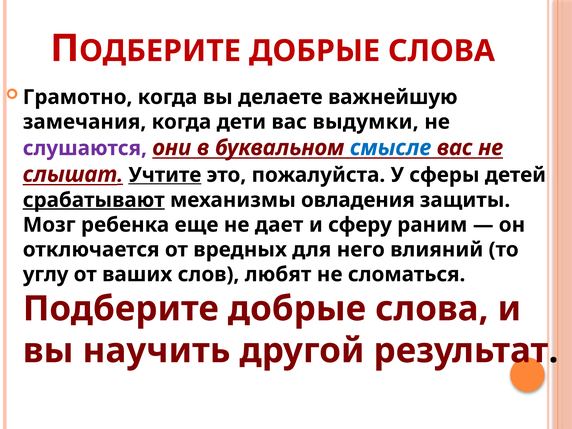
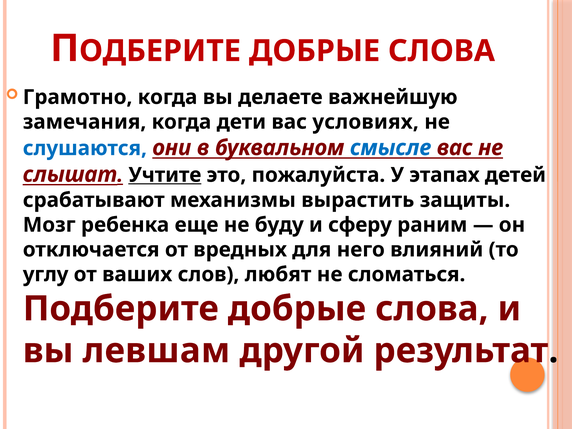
выдумки: выдумки -> условиях
слушаются colour: purple -> blue
сферы: сферы -> этапах
срабатывают underline: present -> none
овладения: овладения -> вырастить
дает: дает -> буду
научить: научить -> левшам
